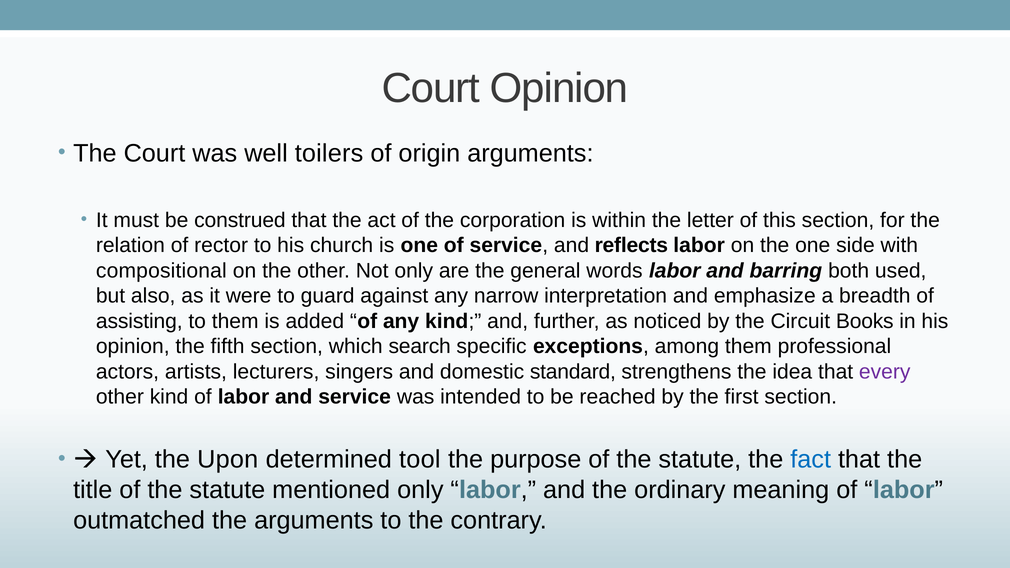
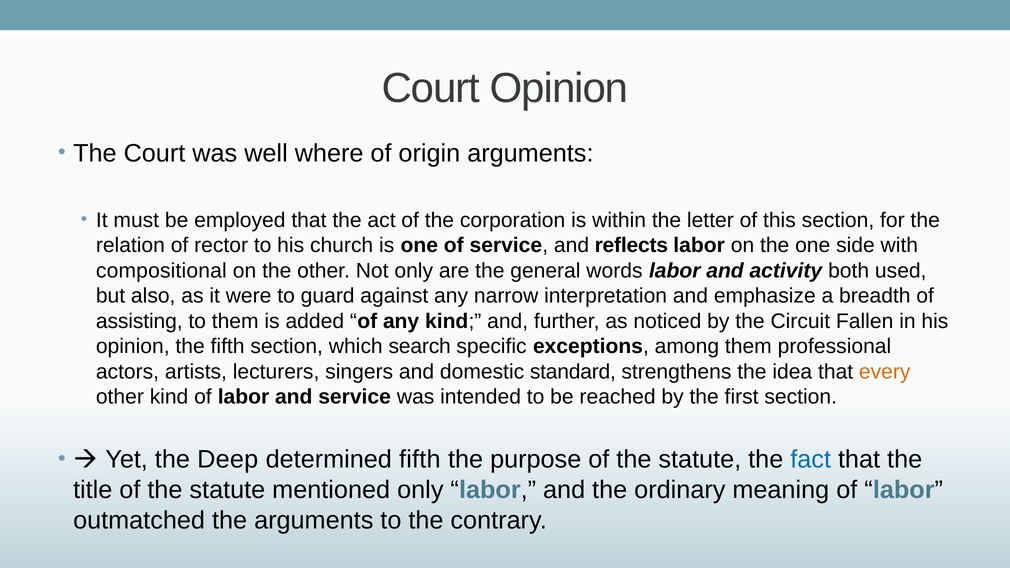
toilers: toilers -> where
construed: construed -> employed
barring: barring -> activity
Books: Books -> Fallen
every colour: purple -> orange
Upon: Upon -> Deep
determined tool: tool -> fifth
